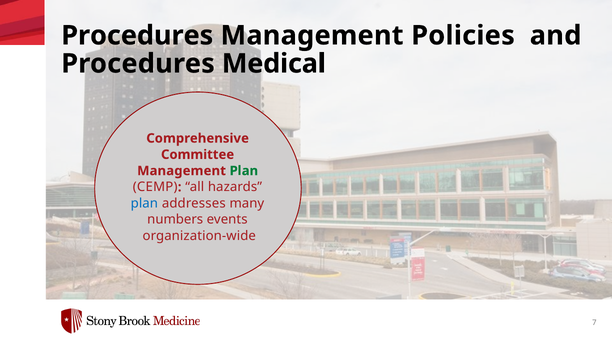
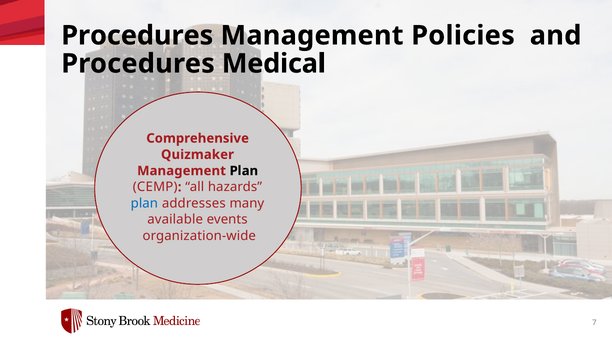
Committee: Committee -> Quizmaker
Plan at (244, 171) colour: green -> black
numbers: numbers -> available
